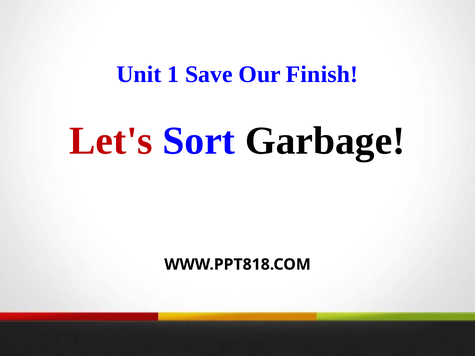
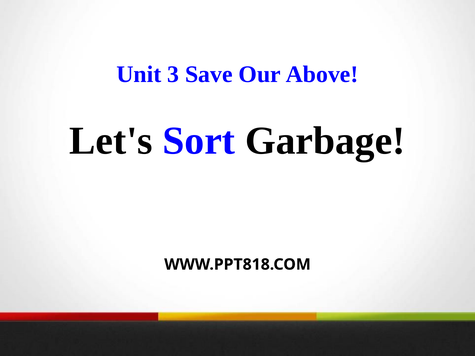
1: 1 -> 3
Finish: Finish -> Above
Let's colour: red -> black
